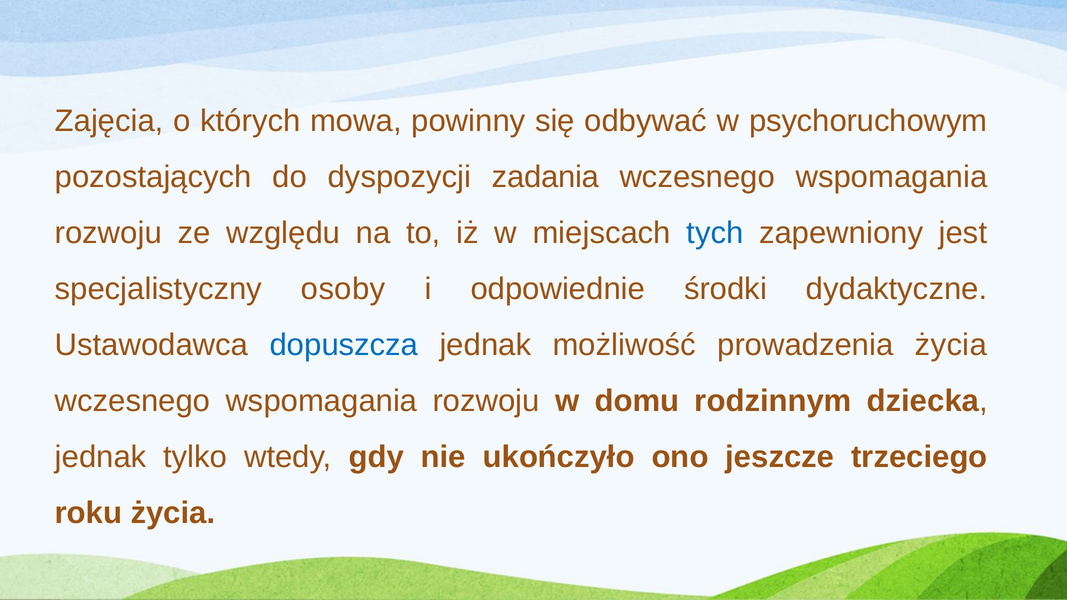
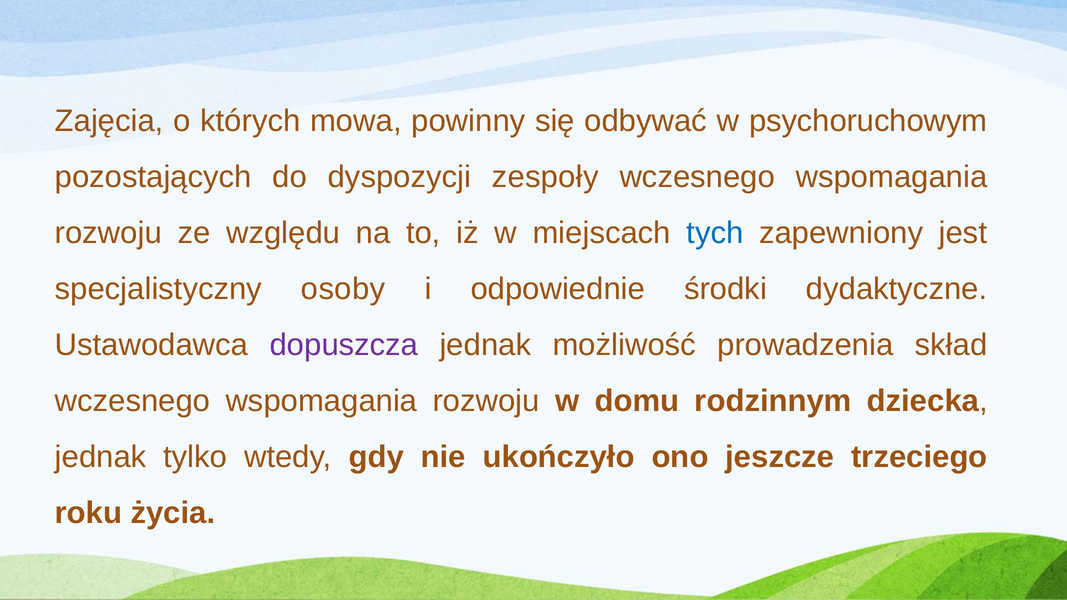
zadania: zadania -> zespoły
dopuszcza colour: blue -> purple
prowadzenia życia: życia -> skład
